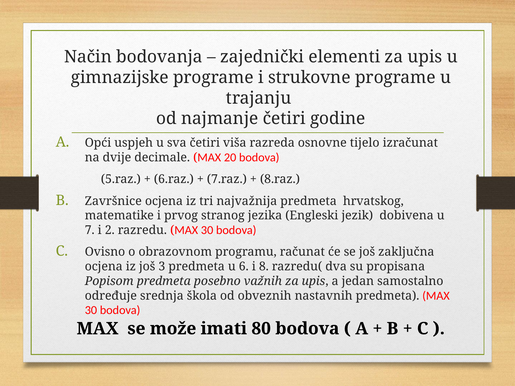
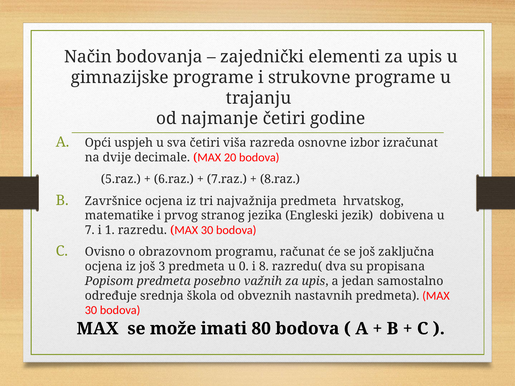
tijelo: tijelo -> izbor
2: 2 -> 1
6: 6 -> 0
